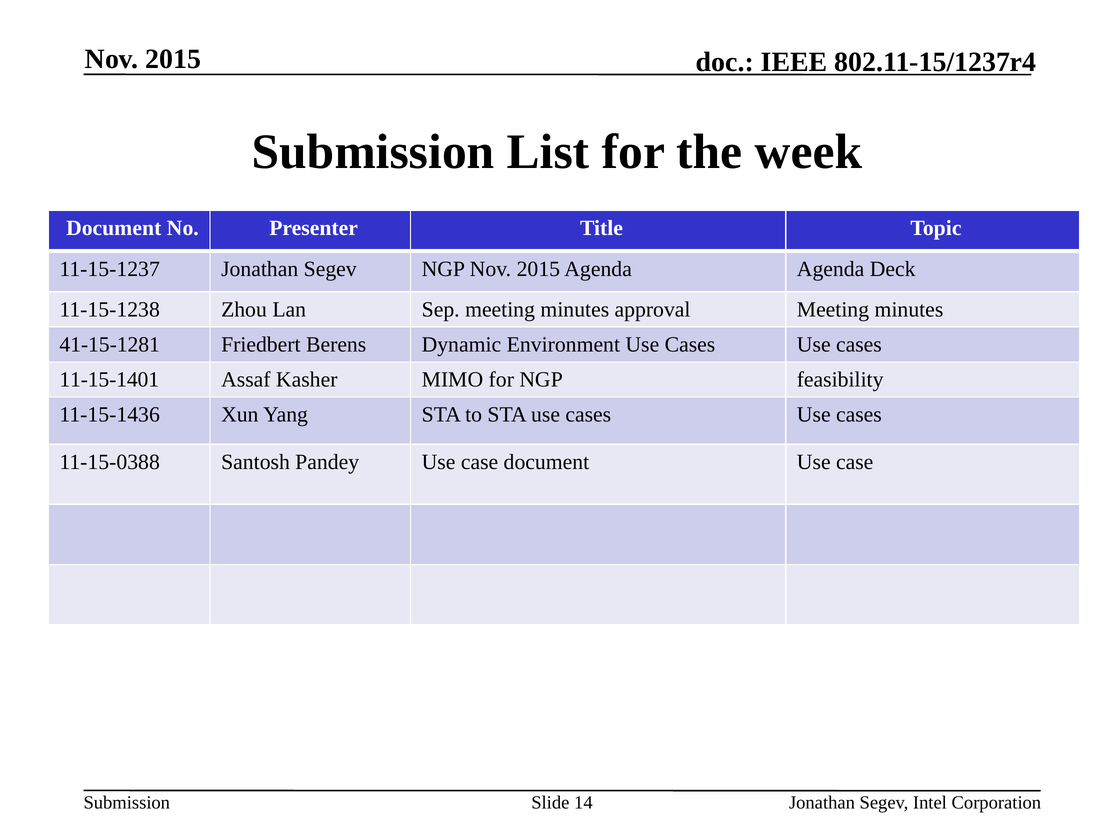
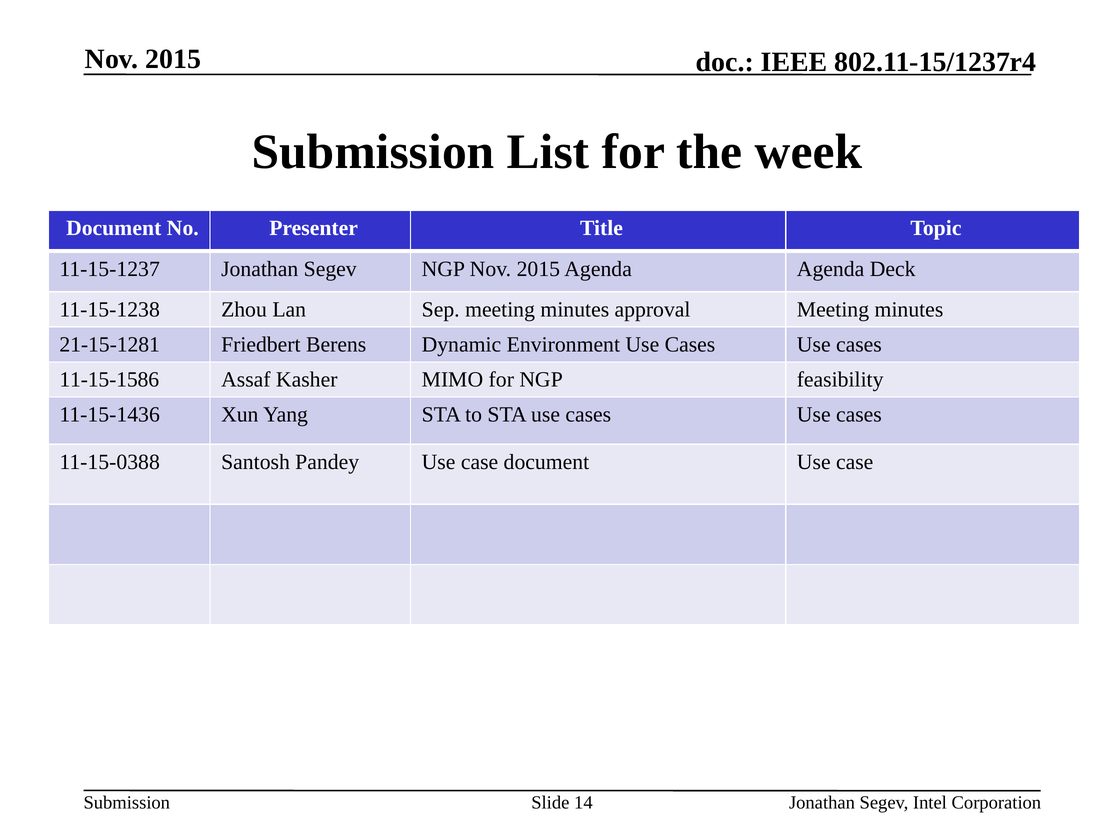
41-15-1281: 41-15-1281 -> 21-15-1281
11-15-1401: 11-15-1401 -> 11-15-1586
